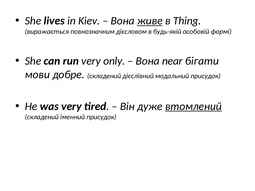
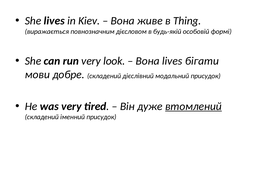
живе underline: present -> none
only: only -> look
Вона near: near -> lives
